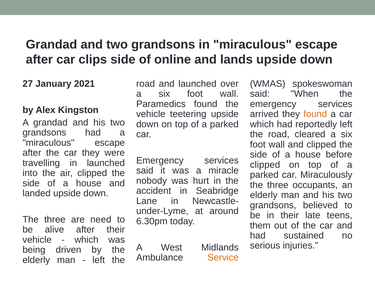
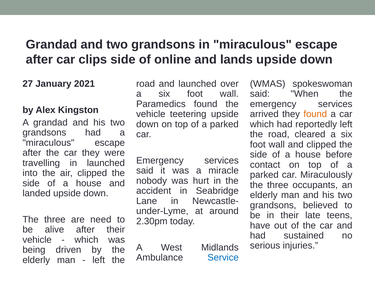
clipped at (265, 165): clipped -> contact
6.30pm: 6.30pm -> 2.30pm
them: them -> have
Service colour: orange -> blue
